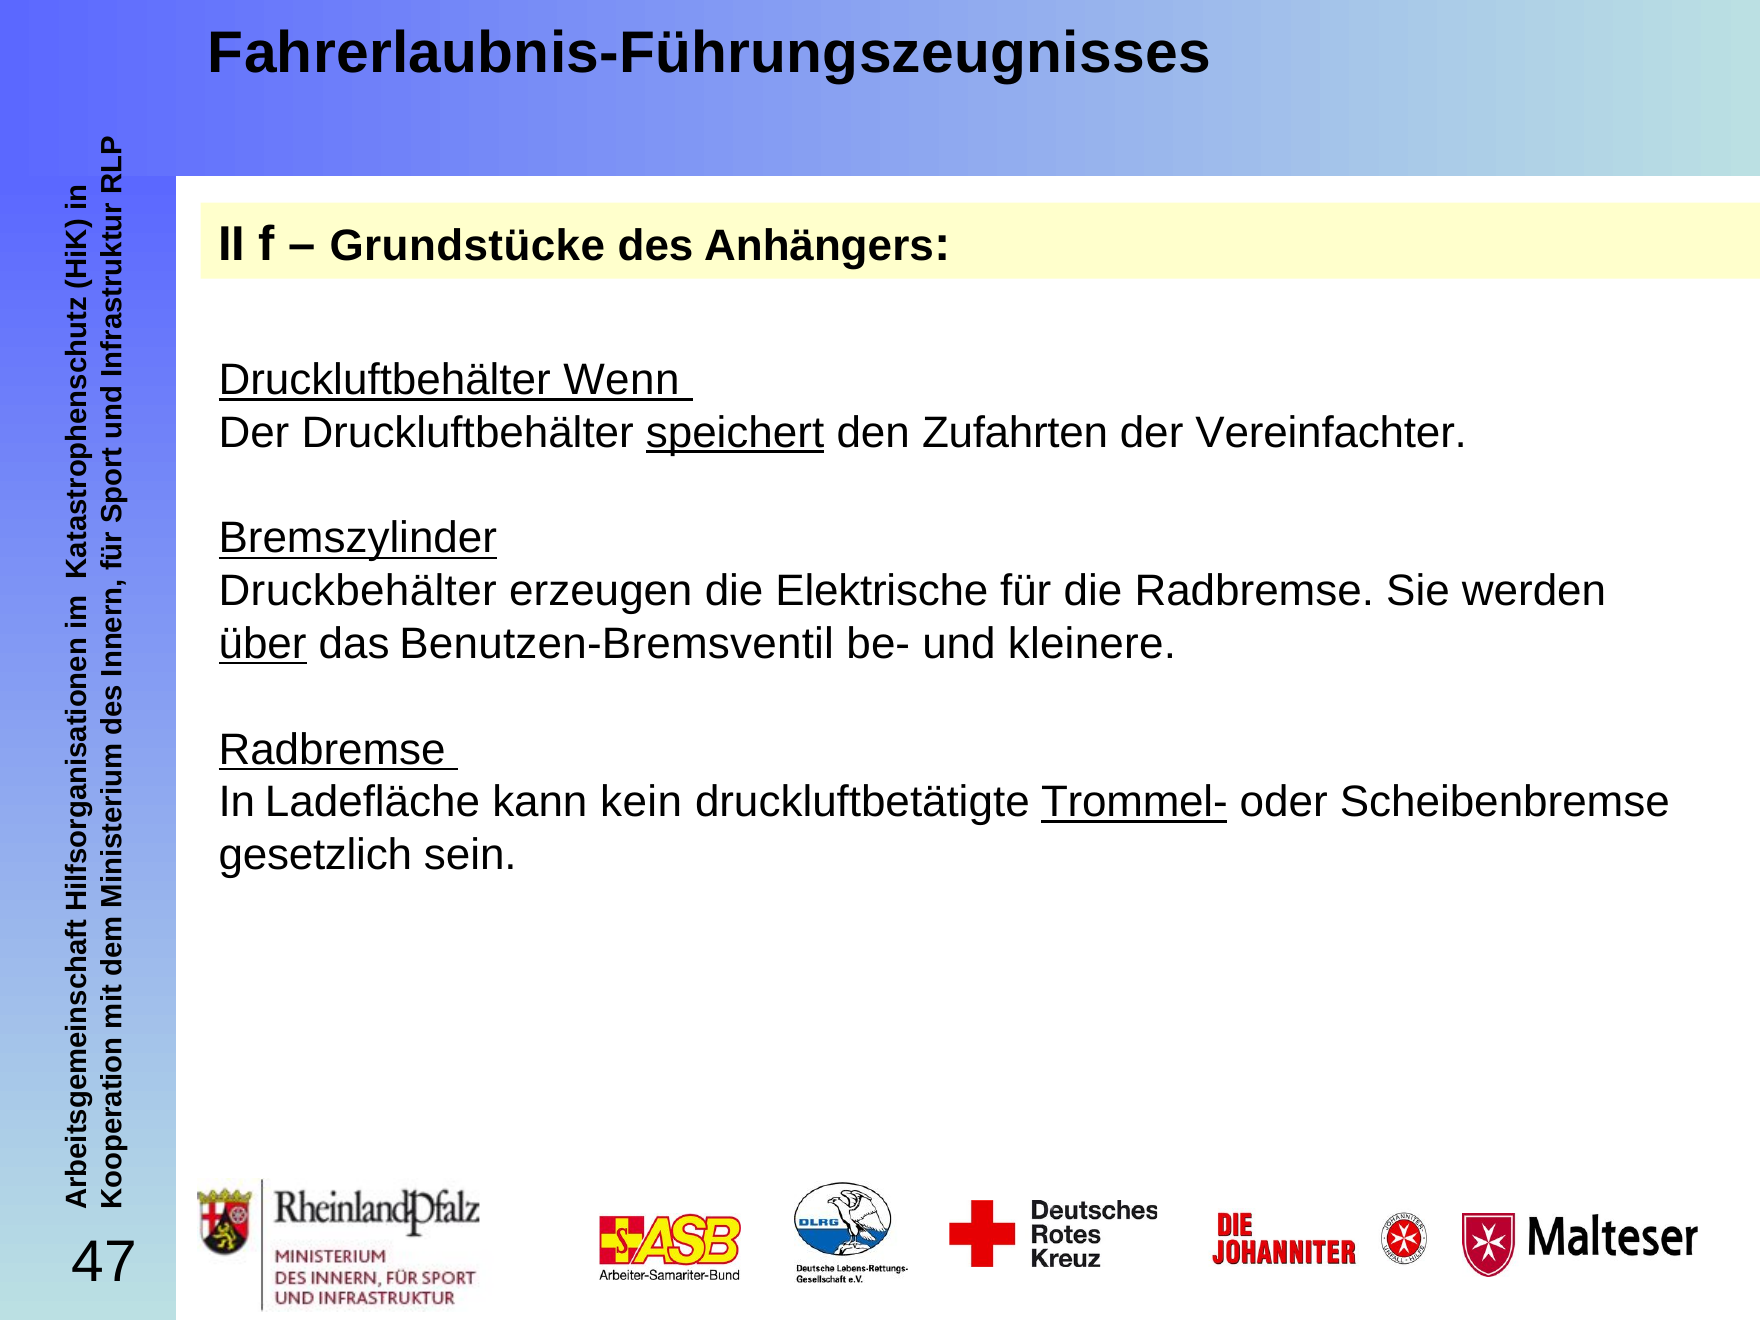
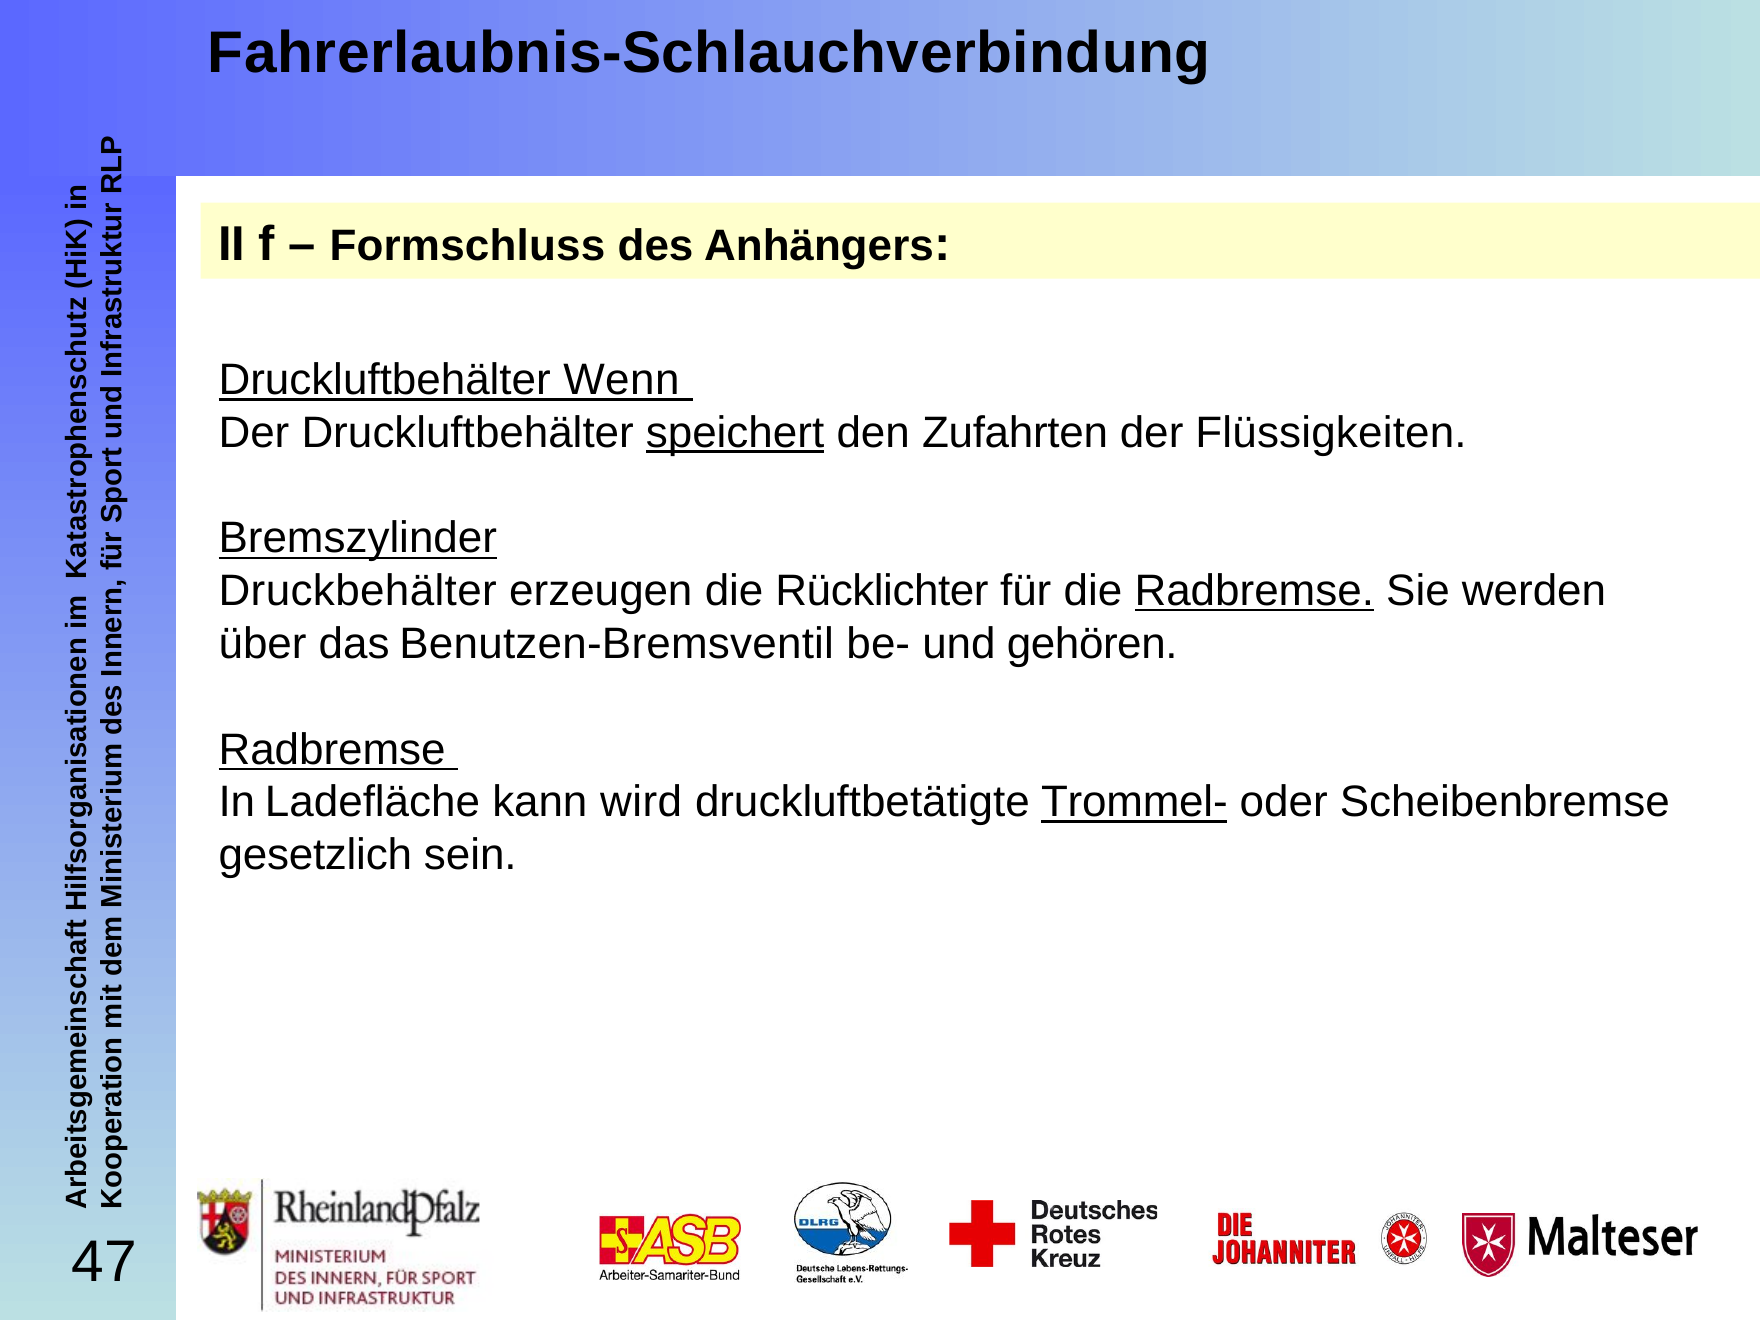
Fahrerlaubnis-Führungszeugnisses: Fahrerlaubnis-Führungszeugnisses -> Fahrerlaubnis-Schlauchverbindung
Grundstücke: Grundstücke -> Formschluss
Vereinfachter: Vereinfachter -> Flüssigkeiten
Elektrische: Elektrische -> Rücklichter
Radbremse at (1254, 591) underline: none -> present
über underline: present -> none
kleinere: kleinere -> gehören
kein: kein -> wird
